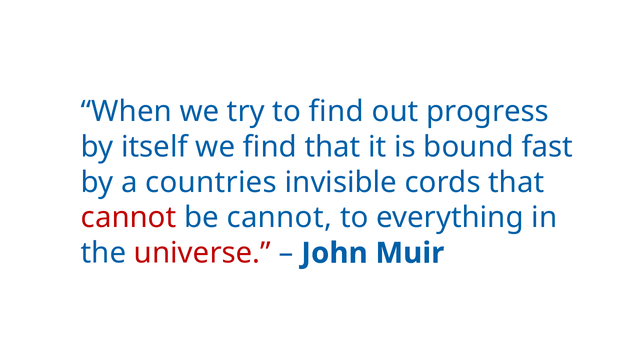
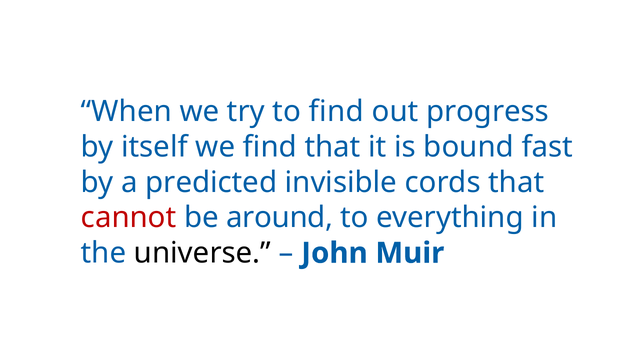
countries: countries -> predicted
be cannot: cannot -> around
universe colour: red -> black
